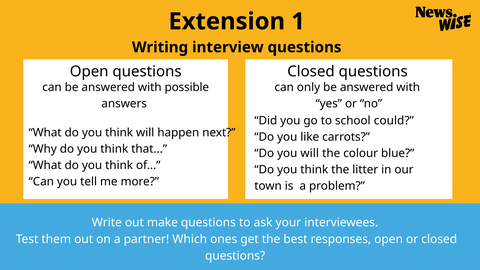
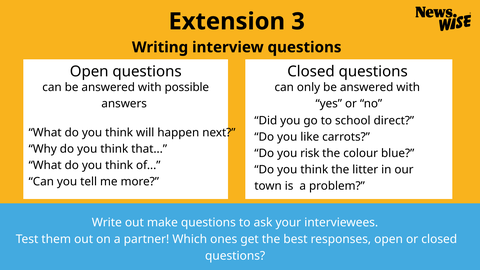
1: 1 -> 3
could: could -> direct
you will: will -> risk
